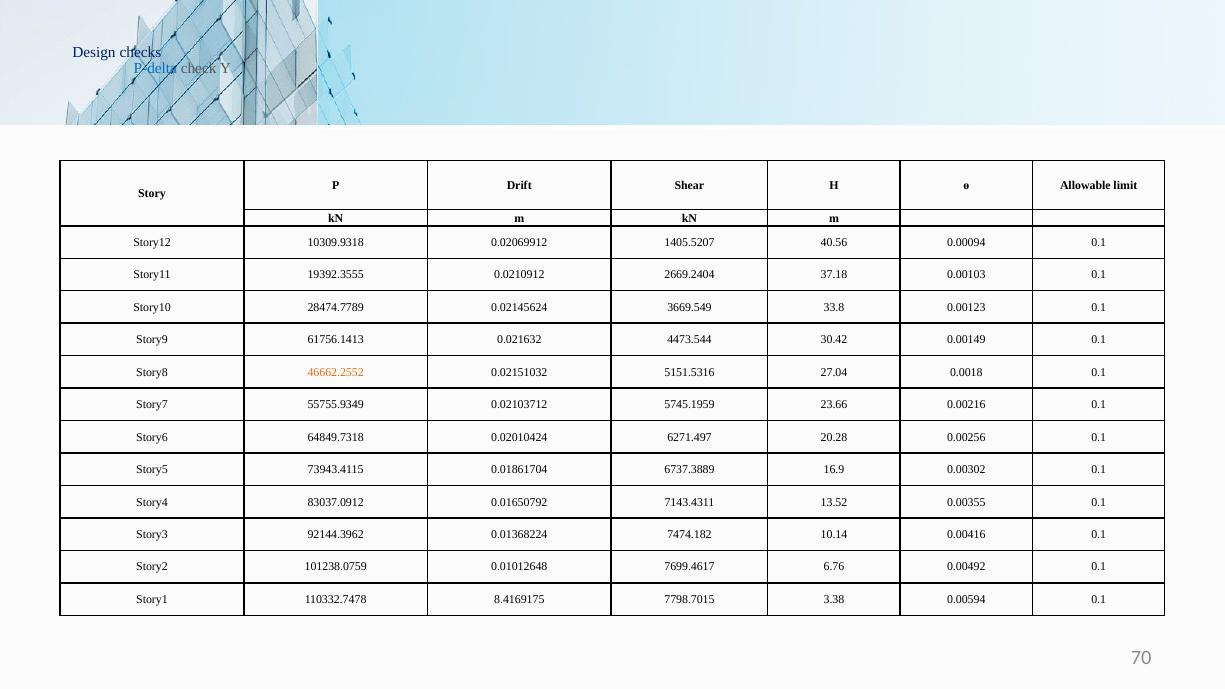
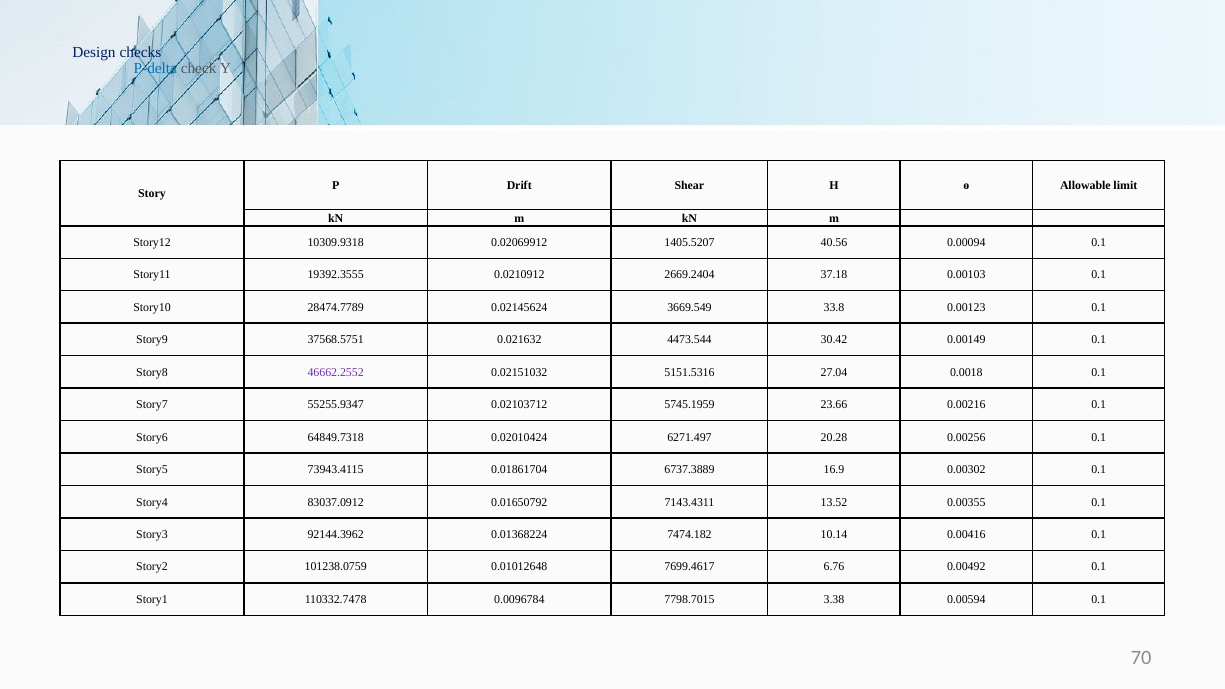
61756.1413: 61756.1413 -> 37568.5751
46662.2552 colour: orange -> purple
55755.9349: 55755.9349 -> 55255.9347
8.4169175: 8.4169175 -> 0.0096784
